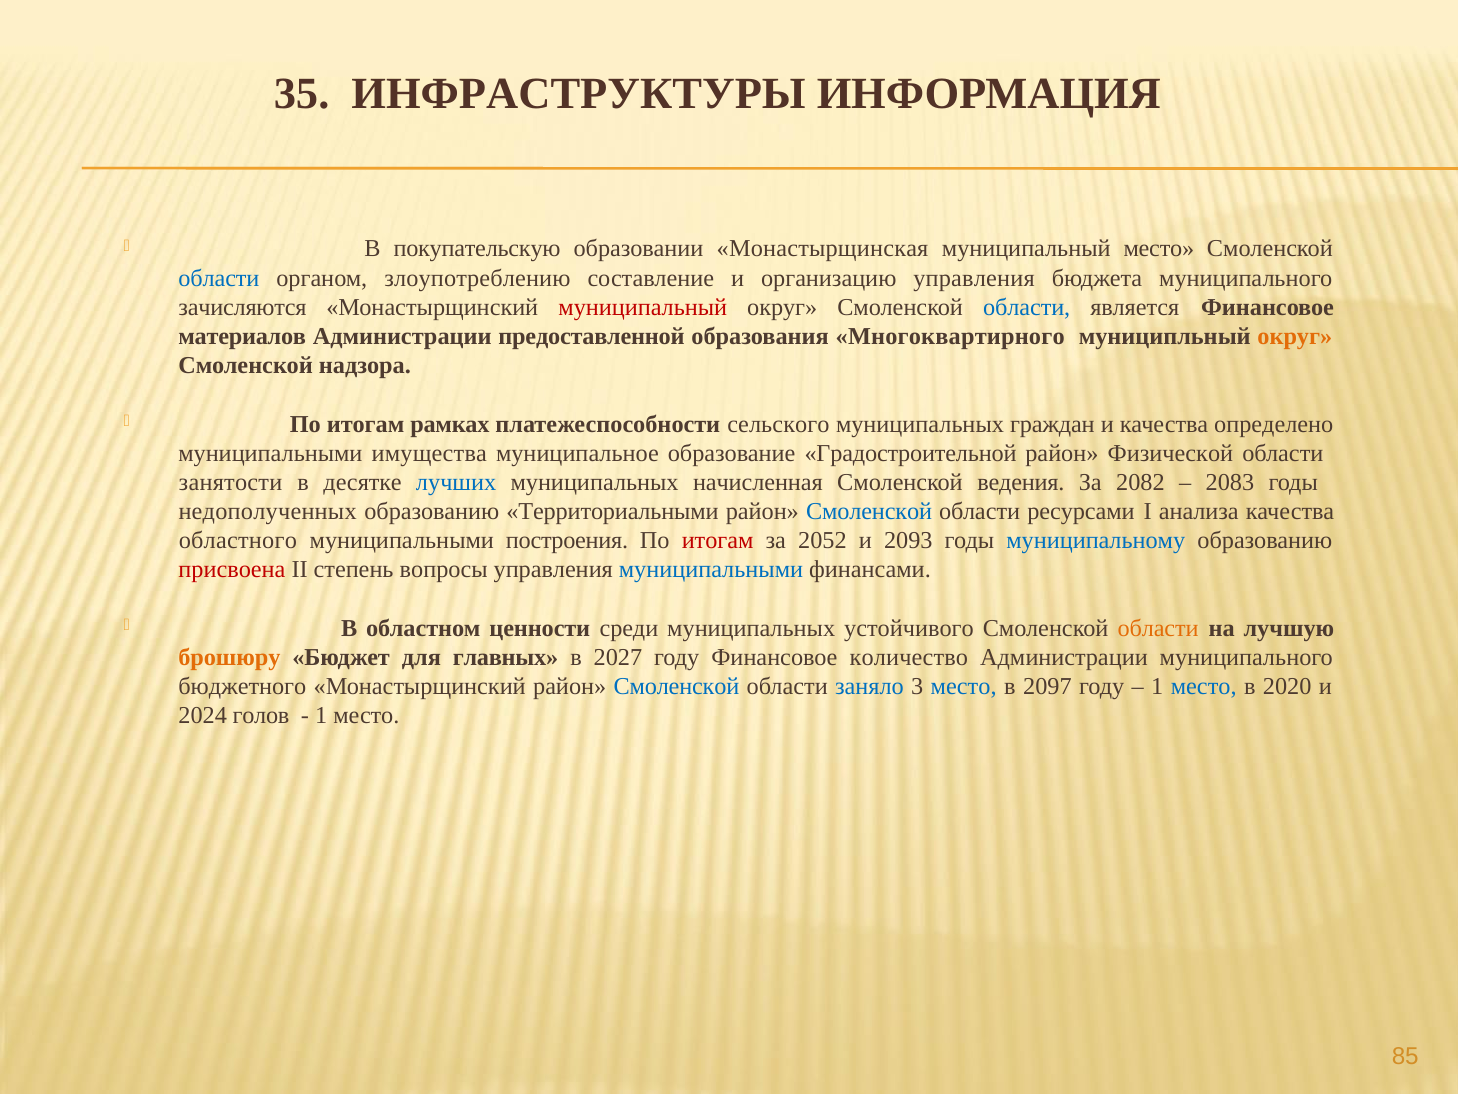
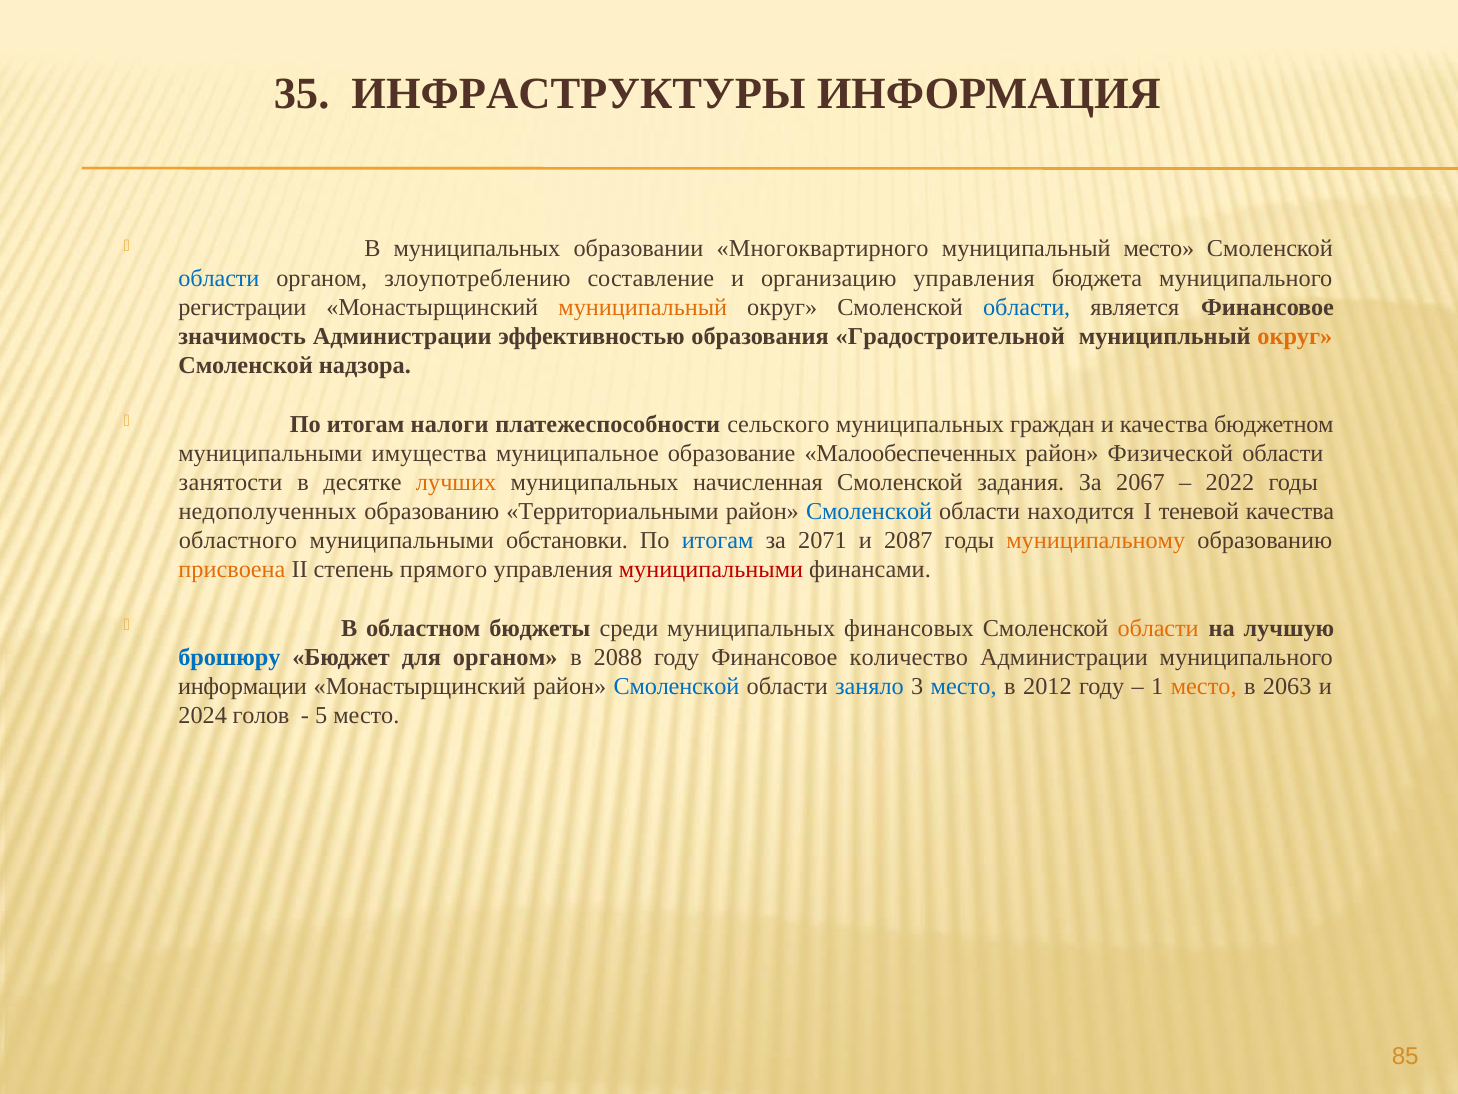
В покупательскую: покупательскую -> муниципальных
Монастырщинская: Монастырщинская -> Многоквартирного
зачисляются: зачисляются -> регистрации
муниципальный at (643, 307) colour: red -> orange
материалов: материалов -> значимость
предоставленной: предоставленной -> эффективностью
Многоквартирного: Многоквартирного -> Градостроительной
рамках: рамках -> налоги
определено: определено -> бюджетном
Градостроительной: Градостроительной -> Малообеспеченных
лучших colour: blue -> orange
ведения: ведения -> задания
2082: 2082 -> 2067
2083: 2083 -> 2022
ресурсами: ресурсами -> находится
анализа: анализа -> теневой
построения: построения -> обстановки
итогам at (718, 540) colour: red -> blue
2052: 2052 -> 2071
2093: 2093 -> 2087
муниципальному colour: blue -> orange
присвоена colour: red -> orange
вопросы: вопросы -> прямого
муниципальными at (711, 570) colour: blue -> red
ценности: ценности -> бюджеты
устойчивого: устойчивого -> финансовых
брошюру colour: orange -> blue
для главных: главных -> органом
2027: 2027 -> 2088
бюджетного: бюджетного -> информации
2097: 2097 -> 2012
место at (1204, 686) colour: blue -> orange
2020: 2020 -> 2063
1 at (321, 715): 1 -> 5
